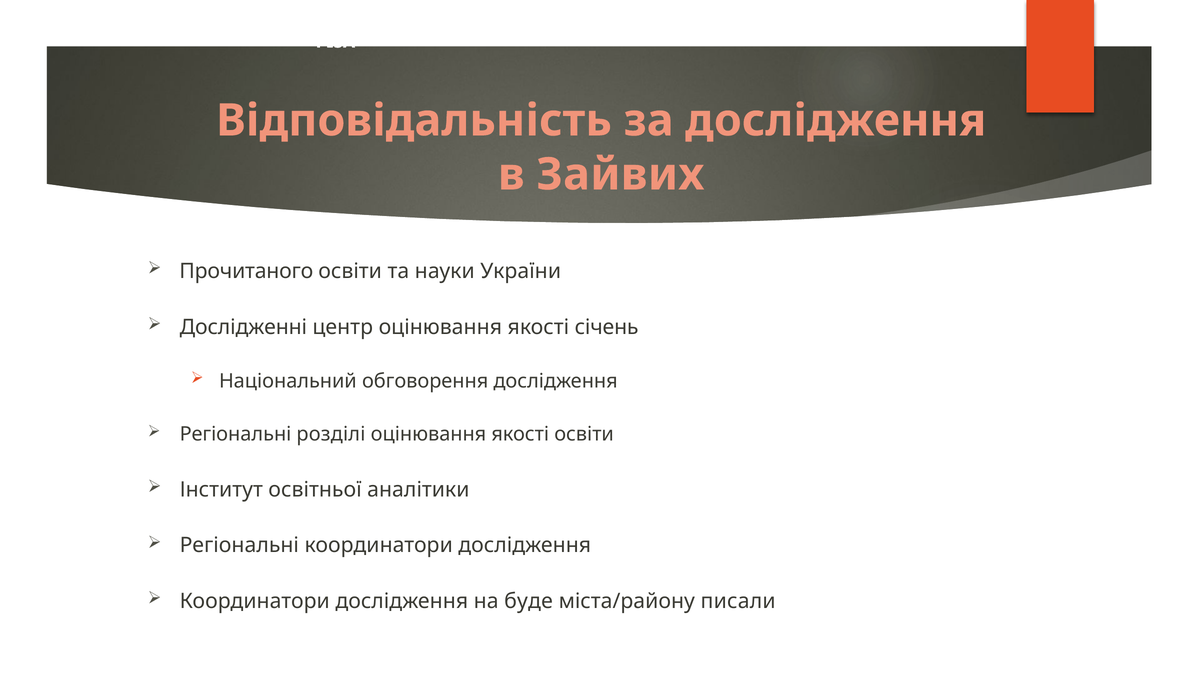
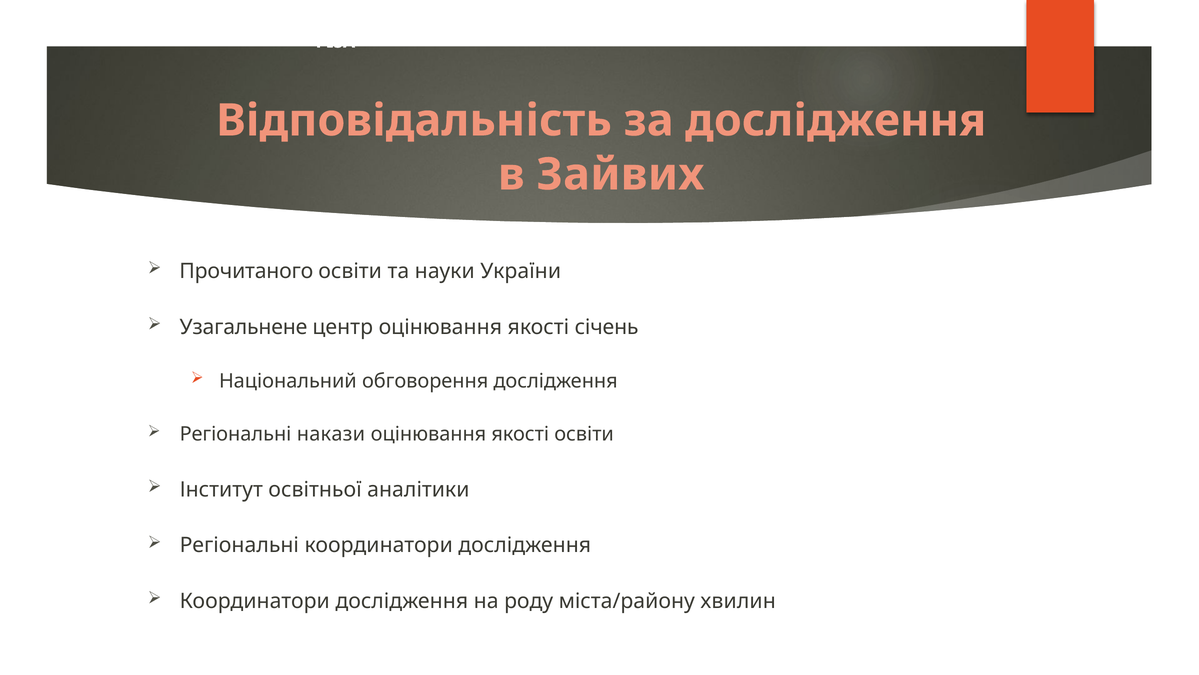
Дослідженні: Дослідженні -> Узагальнене
розділі: розділі -> накази
буде: буде -> роду
писали: писали -> хвилин
